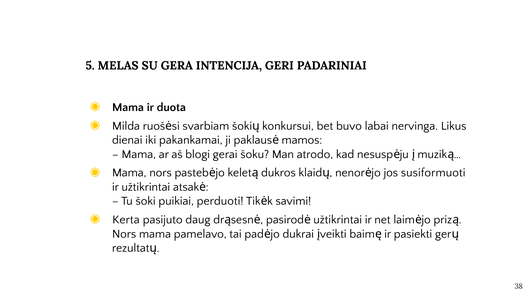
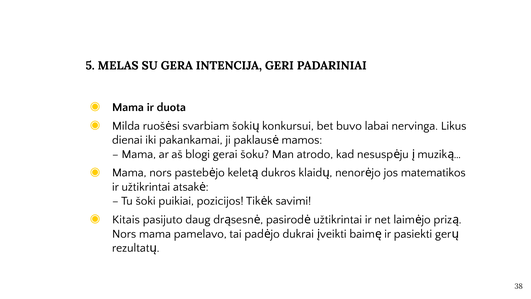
susiformuoti: susiformuoti -> matematikos
perduoti: perduoti -> pozicijos
Kerta: Kerta -> Kitais
